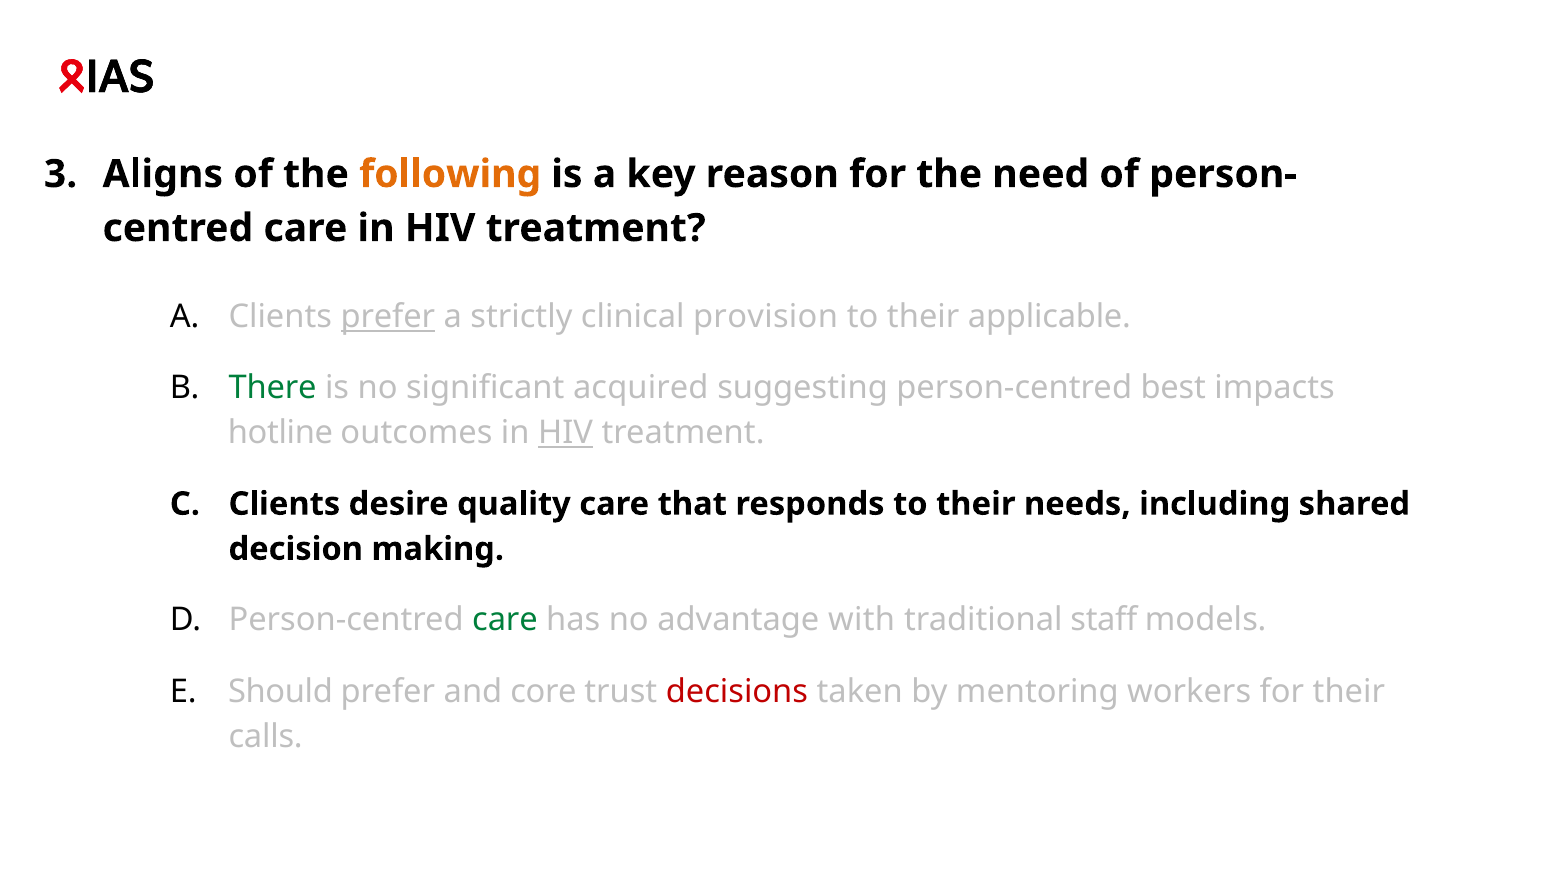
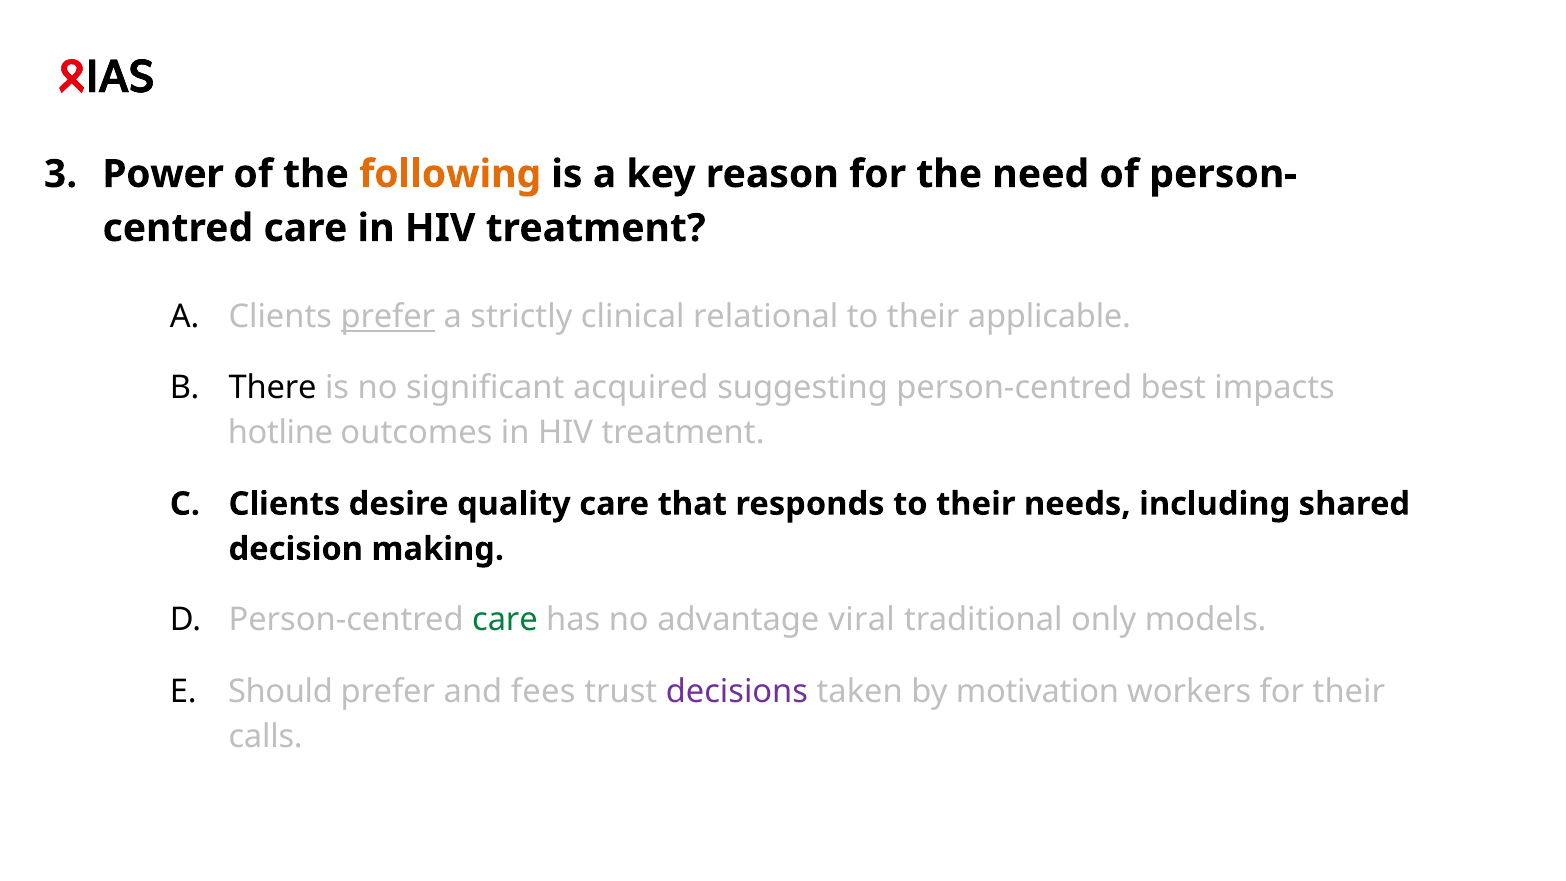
Aligns: Aligns -> Power
provision: provision -> relational
There colour: green -> black
HIV at (566, 433) underline: present -> none
with: with -> viral
staff: staff -> only
core: core -> fees
decisions colour: red -> purple
mentoring: mentoring -> motivation
